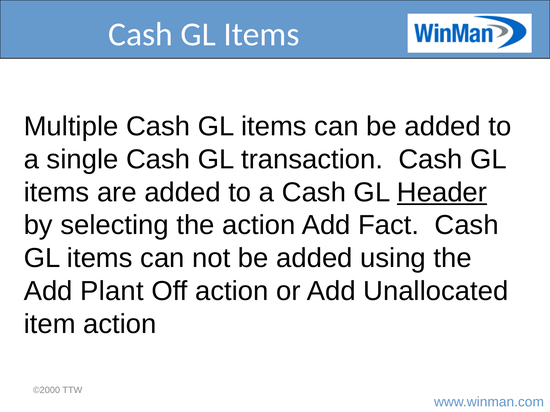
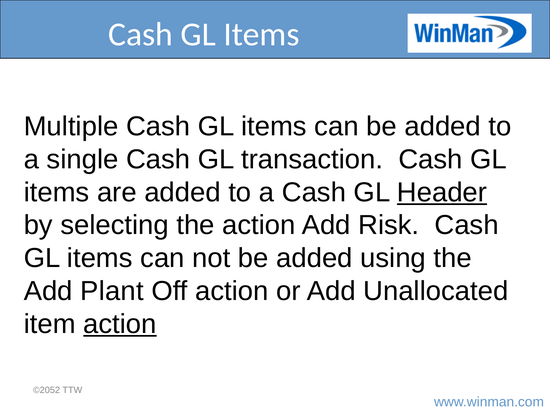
Fact: Fact -> Risk
action at (120, 325) underline: none -> present
©2000: ©2000 -> ©2052
